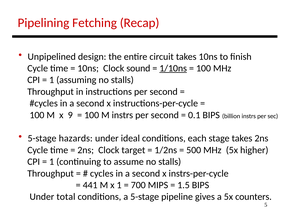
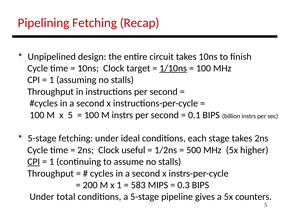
sound: sound -> target
x 9: 9 -> 5
5-stage hazards: hazards -> fetching
target: target -> useful
CPI at (34, 162) underline: none -> present
441: 441 -> 200
700: 700 -> 583
1.5: 1.5 -> 0.3
